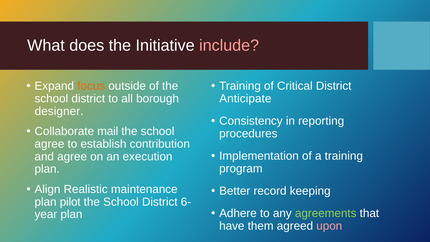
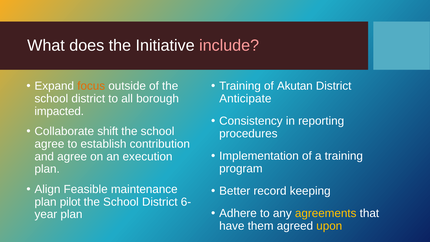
Critical: Critical -> Akutan
designer: designer -> impacted
mail: mail -> shift
Realistic: Realistic -> Feasible
agreements colour: light green -> yellow
upon colour: pink -> yellow
